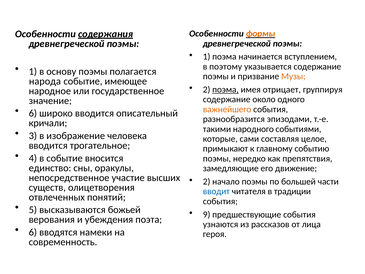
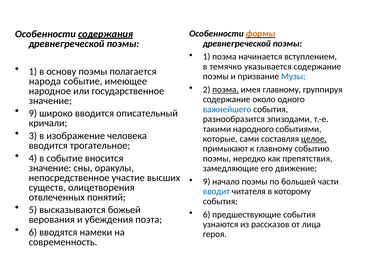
поэтому: поэтому -> темячко
Музы colour: orange -> blue
имея отрицает: отрицает -> главному
важнейшего colour: orange -> blue
6 at (33, 113): 6 -> 9
целое underline: none -> present
единство at (50, 168): единство -> значение
2 at (207, 181): 2 -> 9
традиции: традиции -> которому
9 at (207, 214): 9 -> 6
